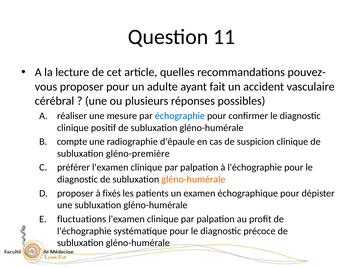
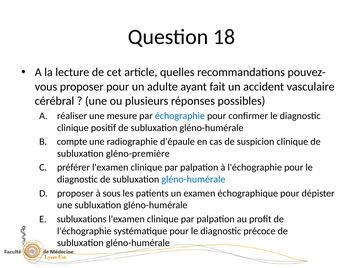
11: 11 -> 18
gléno-humérale at (193, 179) colour: orange -> blue
fixés: fixés -> sous
fluctuations: fluctuations -> subluxations
